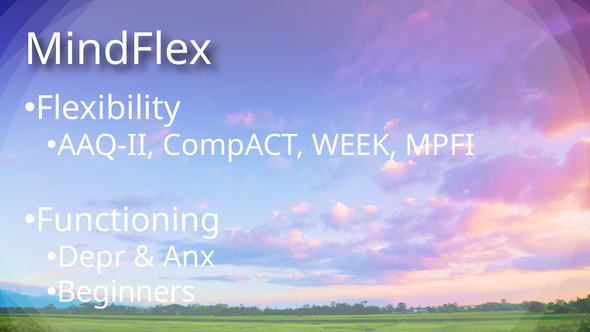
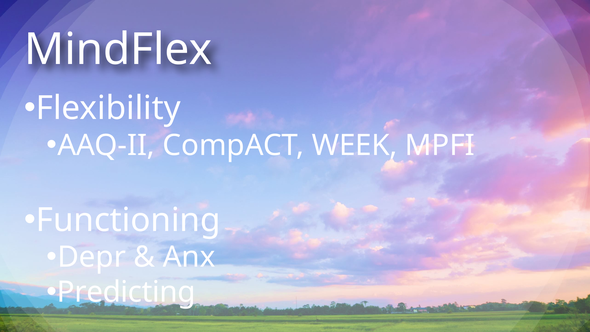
Beginners: Beginners -> Predicting
